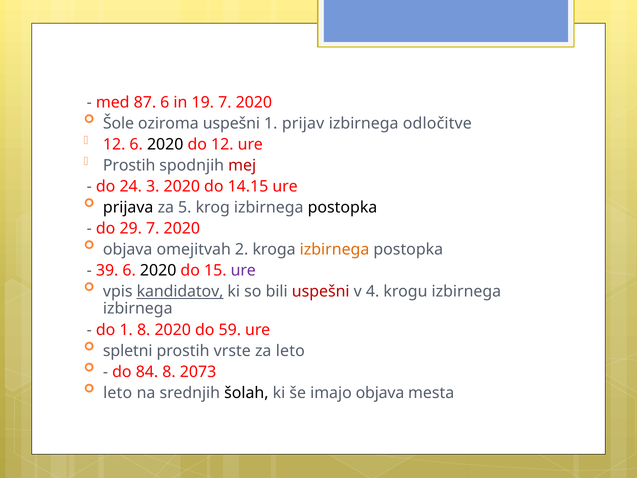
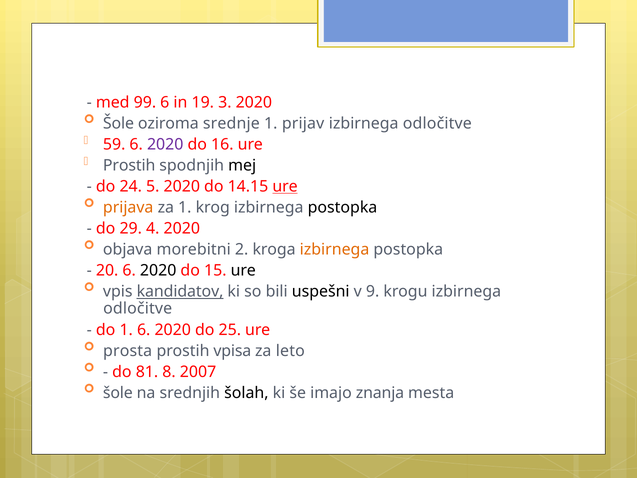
87: 87 -> 99
19 7: 7 -> 3
oziroma uspešni: uspešni -> srednje
12 at (114, 144): 12 -> 59
2020 at (165, 144) colour: black -> purple
do 12: 12 -> 16
mej colour: red -> black
3: 3 -> 5
ure at (285, 186) underline: none -> present
prijava colour: black -> orange
za 5: 5 -> 1
29 7: 7 -> 4
omejitvah: omejitvah -> morebitni
39: 39 -> 20
ure at (243, 270) colour: purple -> black
uspešni at (321, 291) colour: red -> black
4: 4 -> 9
izbirnega at (138, 309): izbirnega -> odločitve
1 8: 8 -> 6
59: 59 -> 25
spletni: spletni -> prosta
vrste: vrste -> vpisa
84: 84 -> 81
2073: 2073 -> 2007
leto at (118, 393): leto -> šole
imajo objava: objava -> znanja
